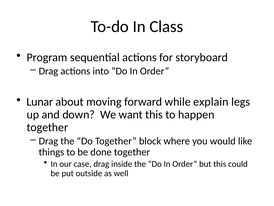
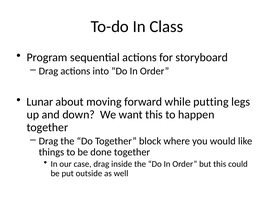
explain: explain -> putting
